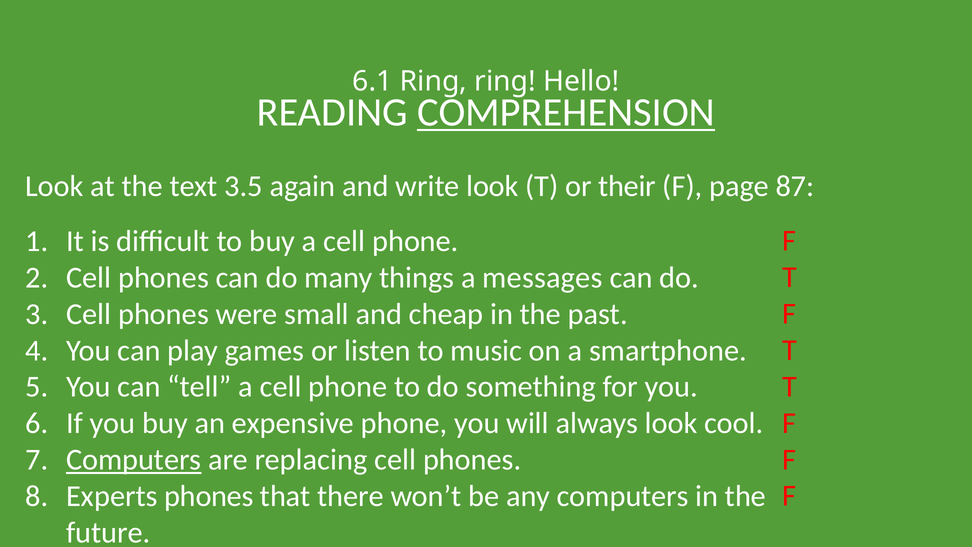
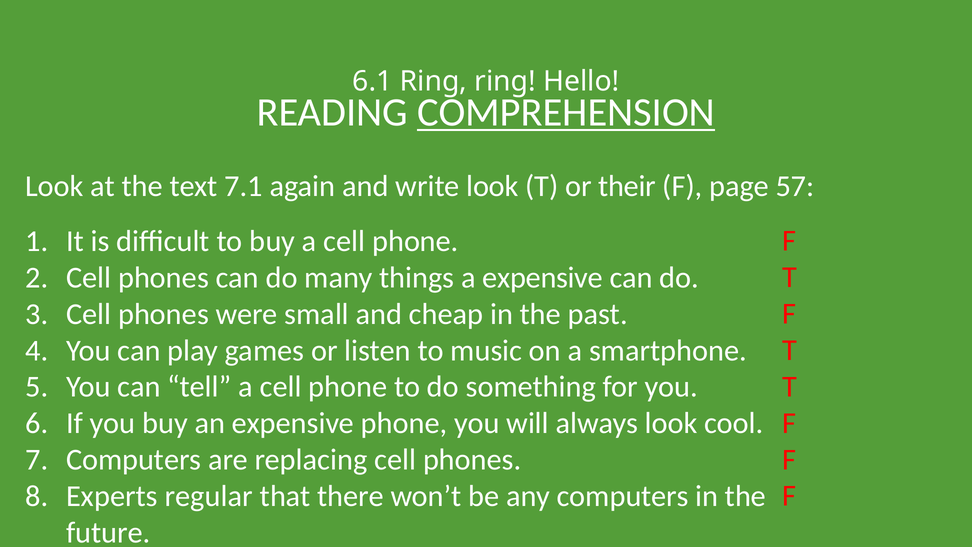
3.5: 3.5 -> 7.1
87: 87 -> 57
a messages: messages -> expensive
Computers at (134, 460) underline: present -> none
Experts phones: phones -> regular
